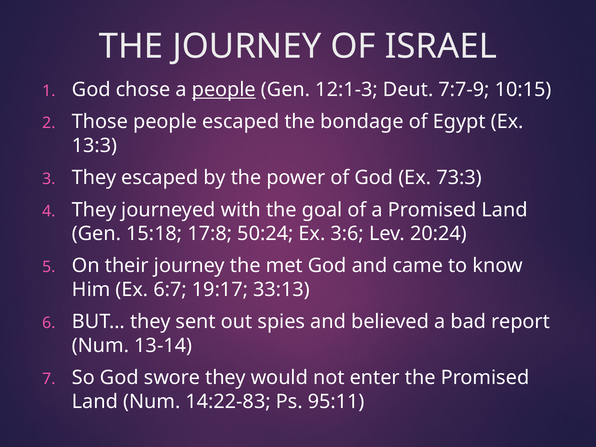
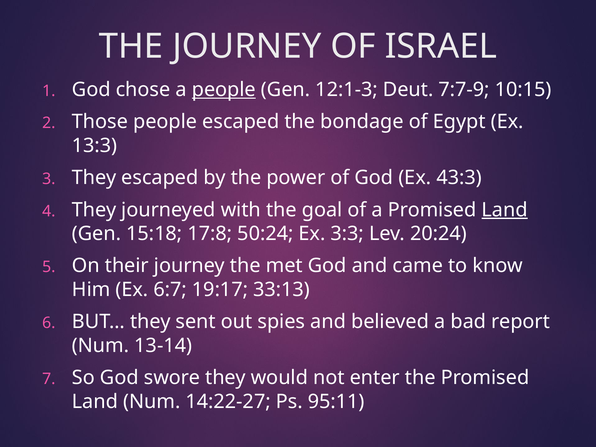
73:3: 73:3 -> 43:3
Land at (505, 210) underline: none -> present
3:6: 3:6 -> 3:3
14:22-83: 14:22-83 -> 14:22-27
